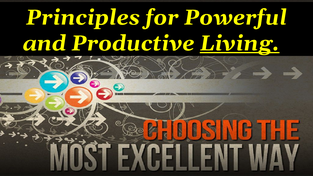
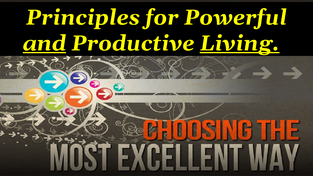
and underline: none -> present
